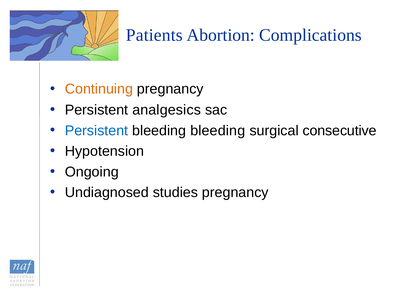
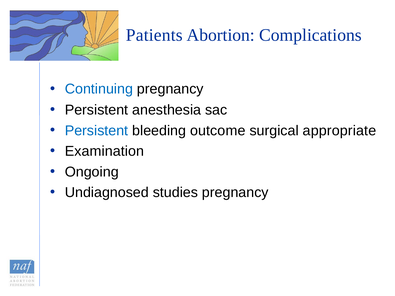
Continuing colour: orange -> blue
analgesics: analgesics -> anesthesia
bleeding bleeding: bleeding -> outcome
consecutive: consecutive -> appropriate
Hypotension: Hypotension -> Examination
